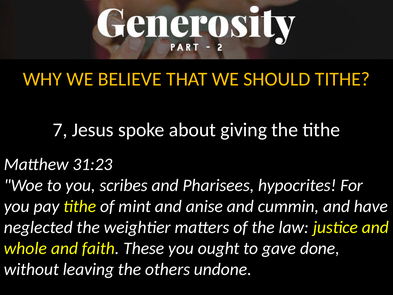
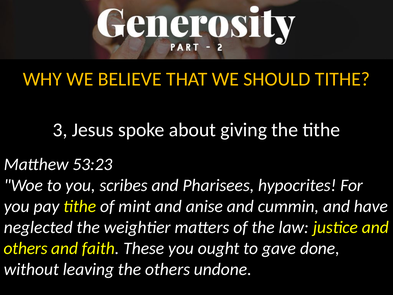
7: 7 -> 3
31:23: 31:23 -> 53:23
whole at (25, 248): whole -> others
